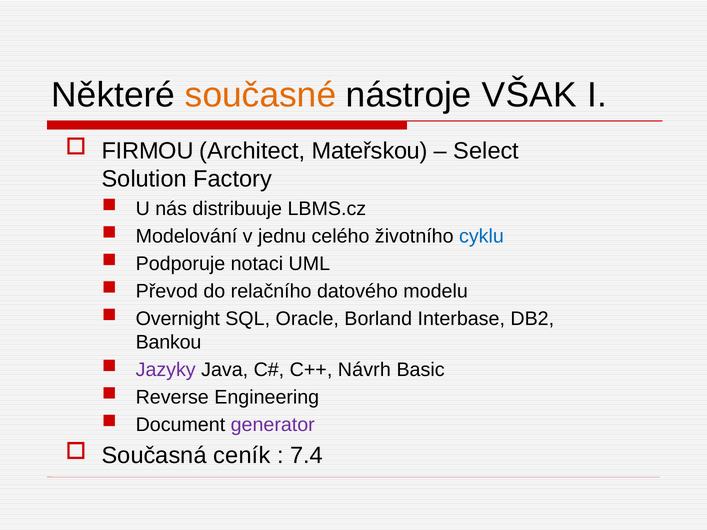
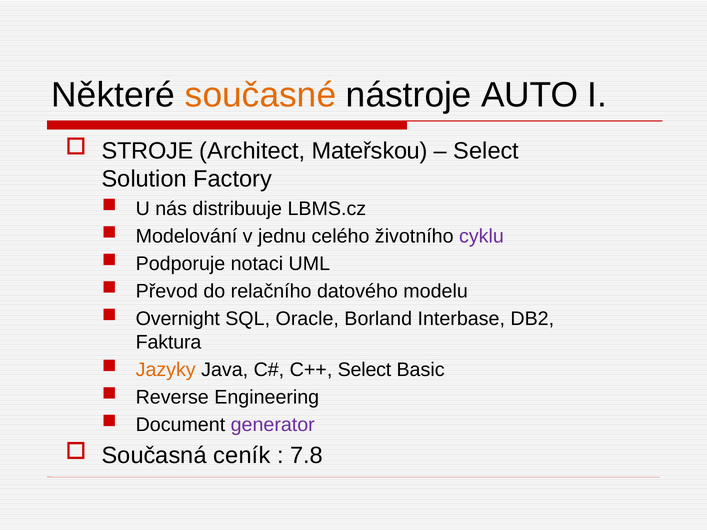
VŠAK: VŠAK -> AUTO
FIRMOU: FIRMOU -> STROJE
cyklu colour: blue -> purple
Bankou: Bankou -> Faktura
Jazyky colour: purple -> orange
C++ Návrh: Návrh -> Select
7.4: 7.4 -> 7.8
